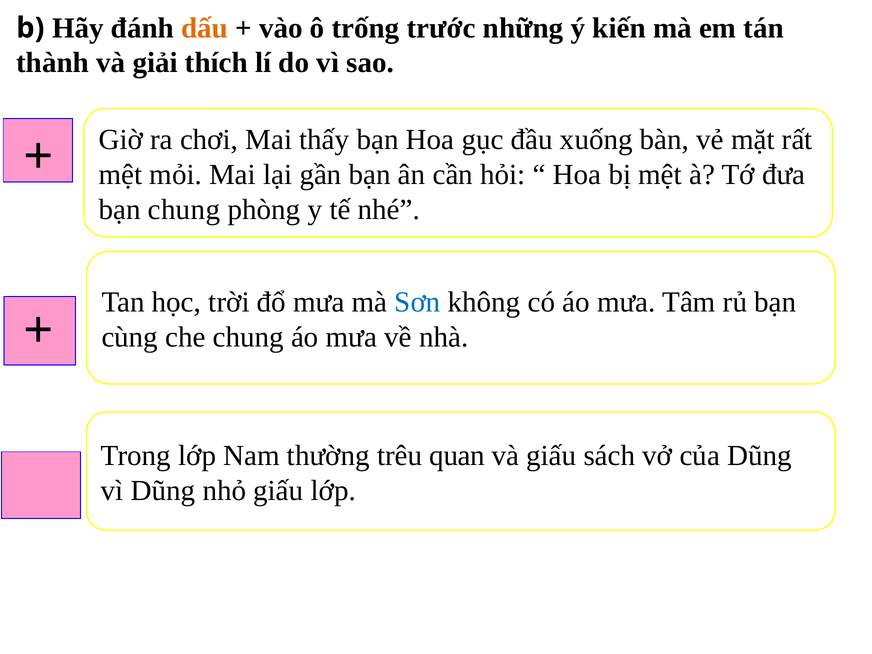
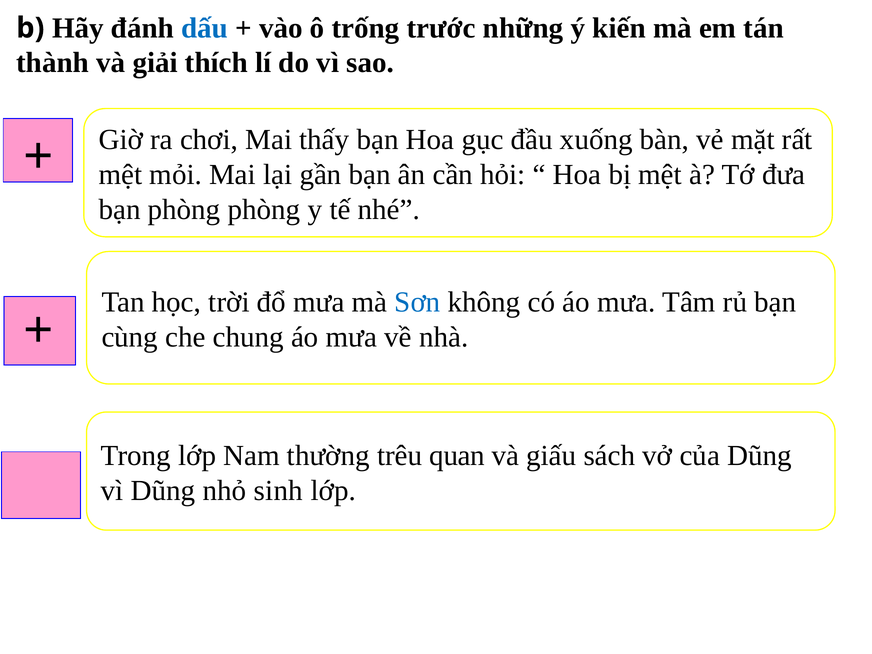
dấu colour: orange -> blue
bạn chung: chung -> phòng
nhỏ giấu: giấu -> sinh
